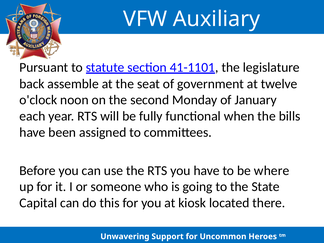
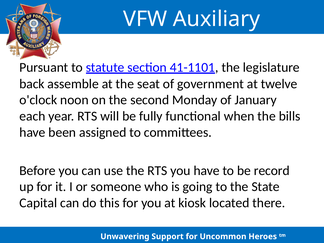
where: where -> record
